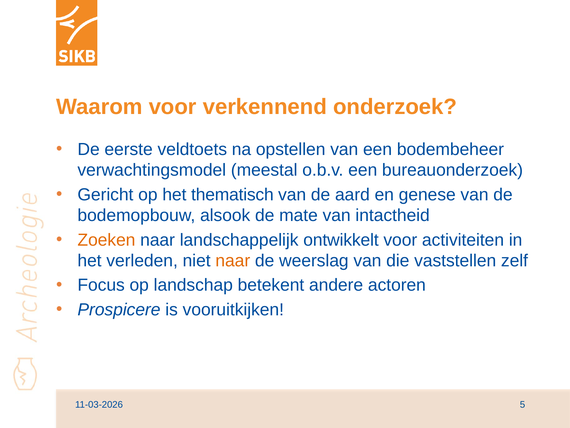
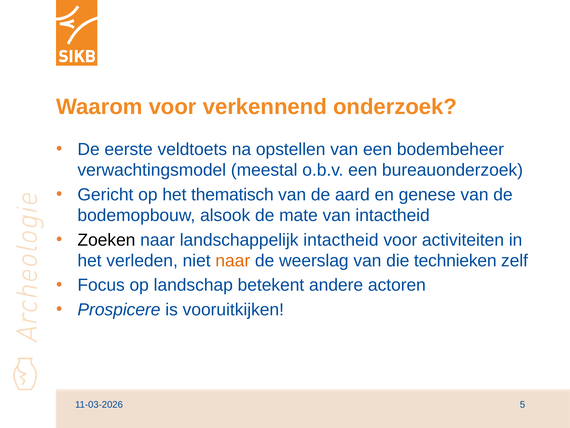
Zoeken colour: orange -> black
landschappelijk ontwikkelt: ontwikkelt -> intactheid
vaststellen: vaststellen -> technieken
